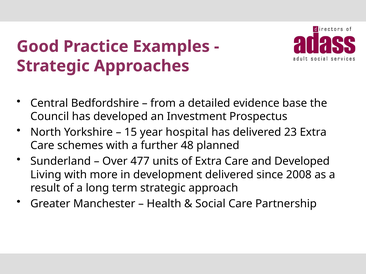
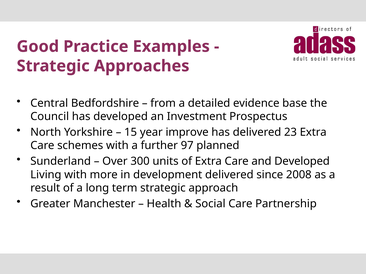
hospital: hospital -> improve
48: 48 -> 97
477: 477 -> 300
